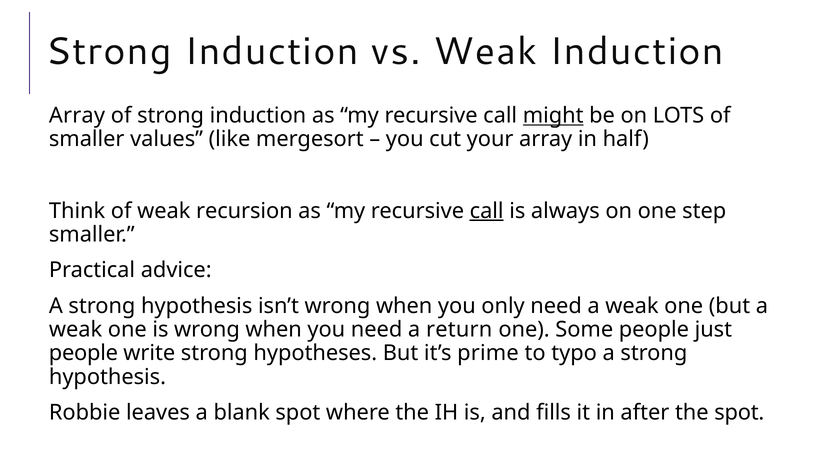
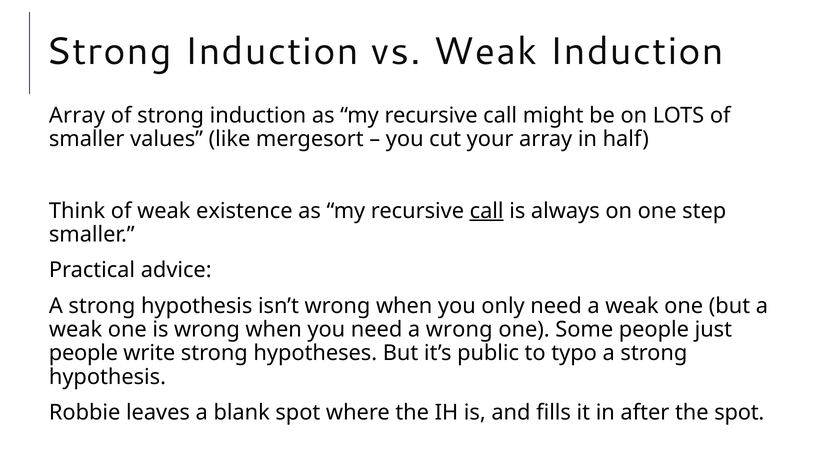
might underline: present -> none
recursion: recursion -> existence
a return: return -> wrong
prime: prime -> public
